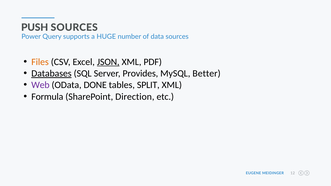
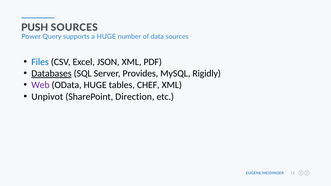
Files colour: orange -> blue
JSON underline: present -> none
Better: Better -> Rigidly
OData DONE: DONE -> HUGE
SPLIT: SPLIT -> CHEF
Formula: Formula -> Unpivot
